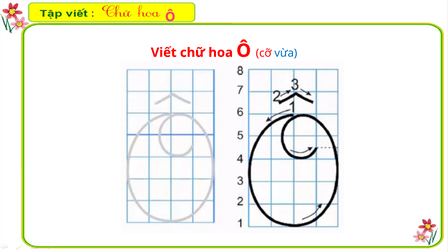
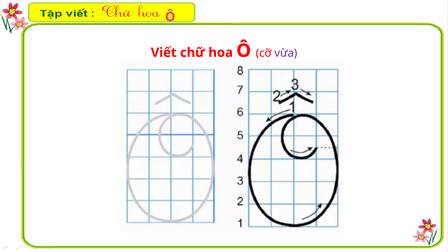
vừa colour: blue -> purple
